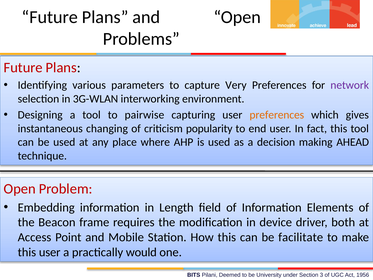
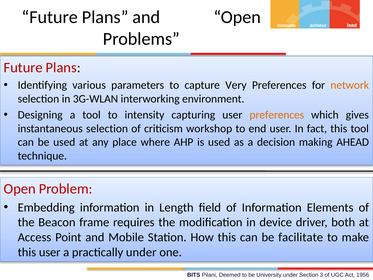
network colour: purple -> orange
pairwise: pairwise -> intensity
instantaneous changing: changing -> selection
popularity: popularity -> workshop
practically would: would -> under
